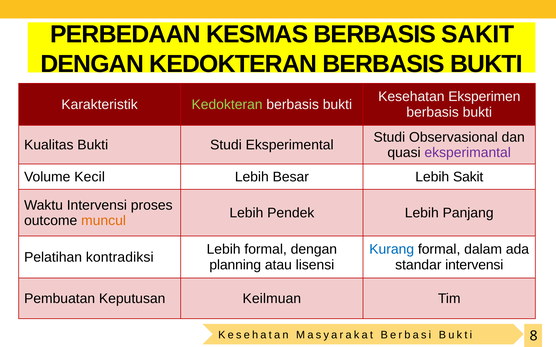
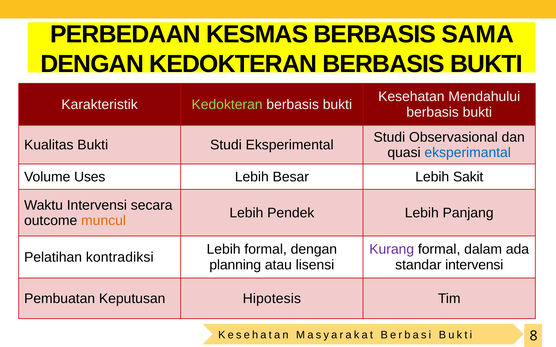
BERBASIS SAKIT: SAKIT -> SAMA
Eksperimen: Eksperimen -> Mendahului
eksperimantal colour: purple -> blue
Kecil: Kecil -> Uses
proses: proses -> secara
Kurang colour: blue -> purple
Keilmuan: Keilmuan -> Hipotesis
